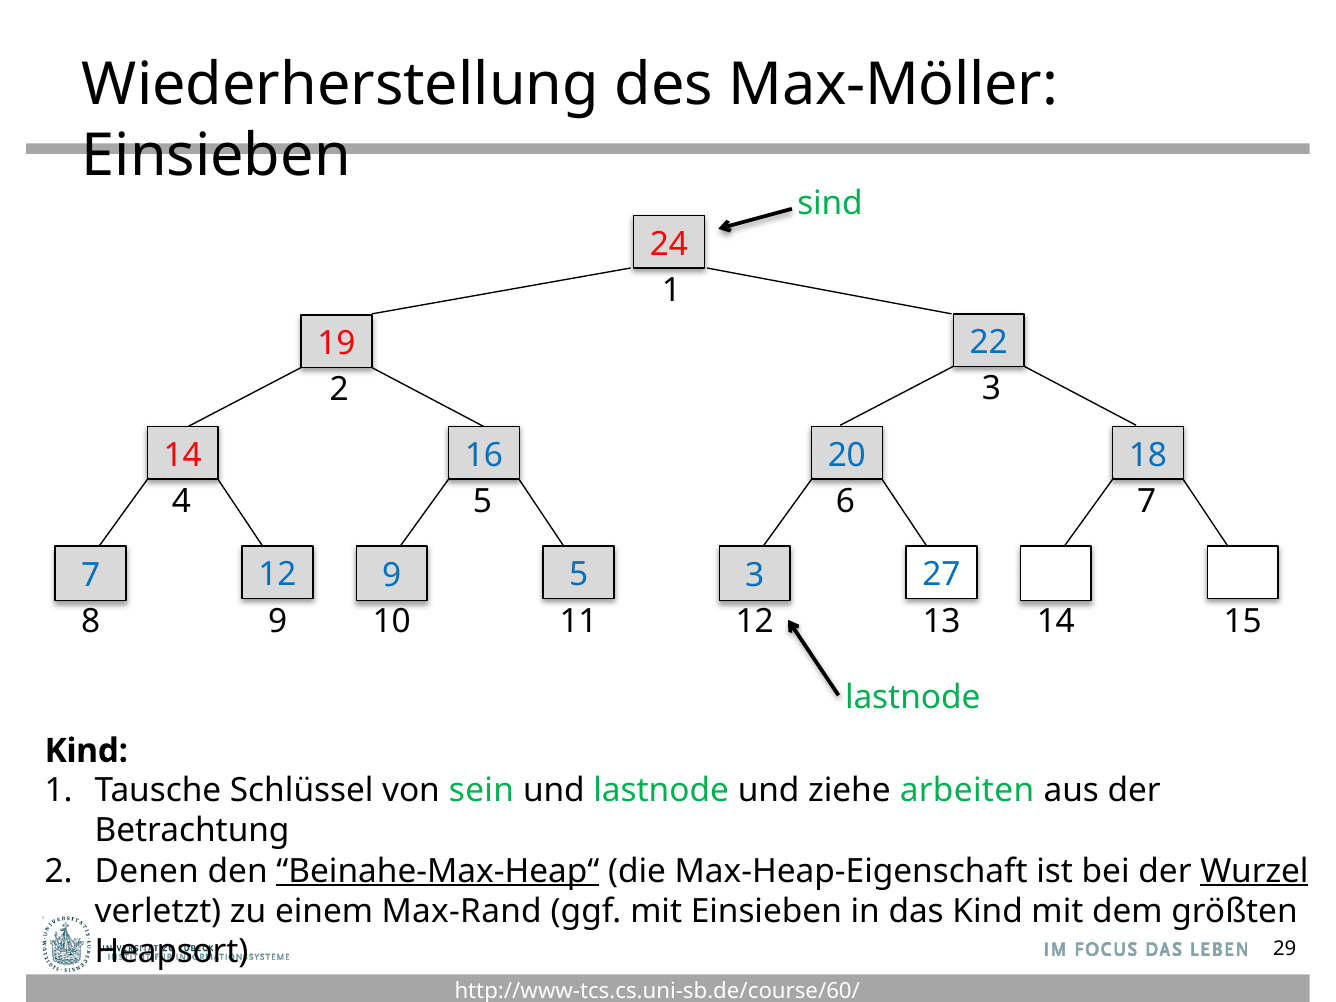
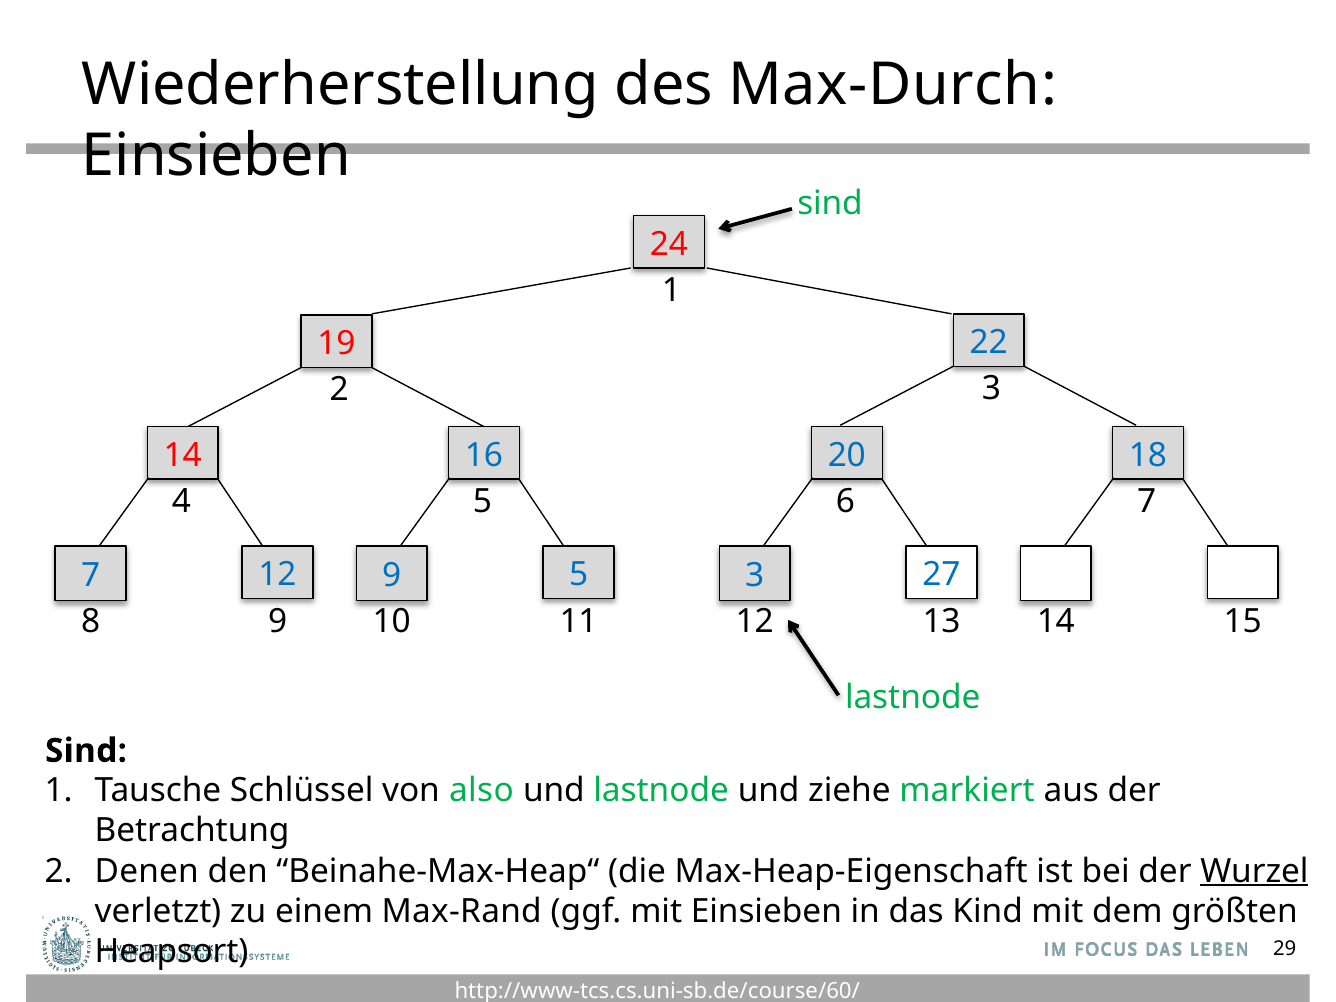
Max-Möller: Max-Möller -> Max-Durch
Kind at (86, 751): Kind -> Sind
sein: sein -> also
arbeiten: arbeiten -> markiert
Beinahe-Max-Heap“ underline: present -> none
